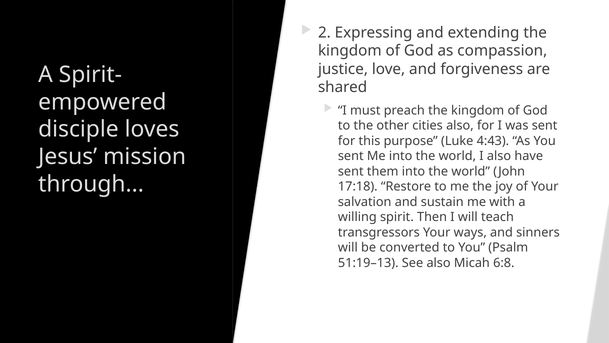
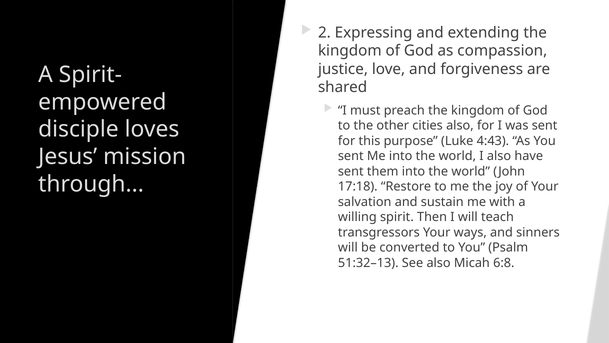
51:19–13: 51:19–13 -> 51:32–13
